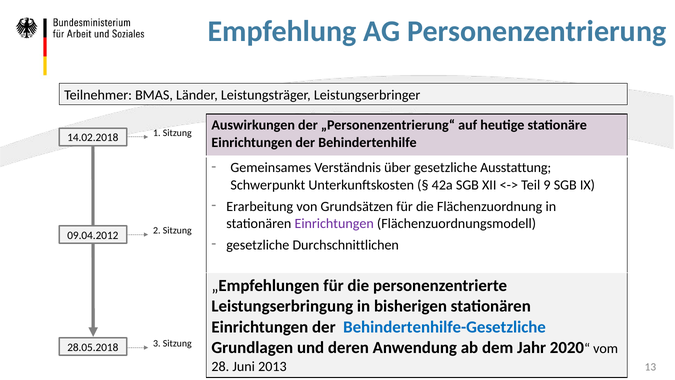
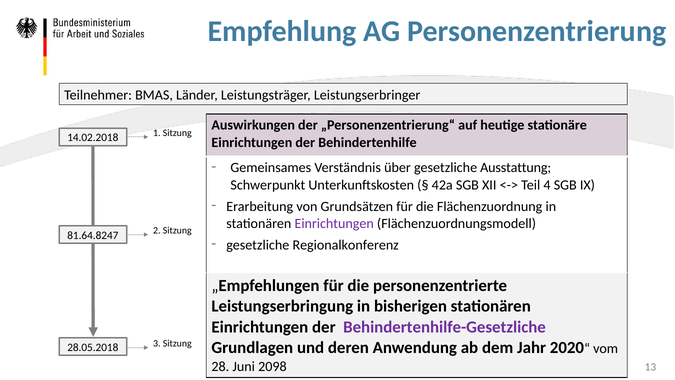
9: 9 -> 4
09.04.2012: 09.04.2012 -> 81.64.8247
Durchschnittlichen: Durchschnittlichen -> Regionalkonferenz
Behindertenhilfe-Gesetzliche colour: blue -> purple
2013: 2013 -> 2098
